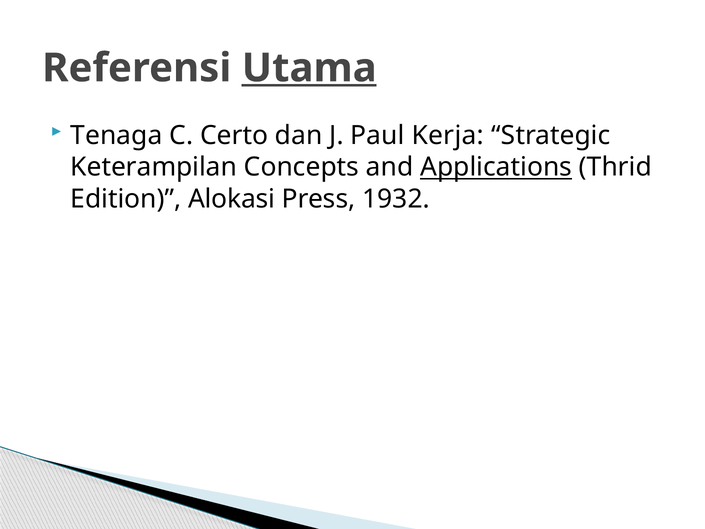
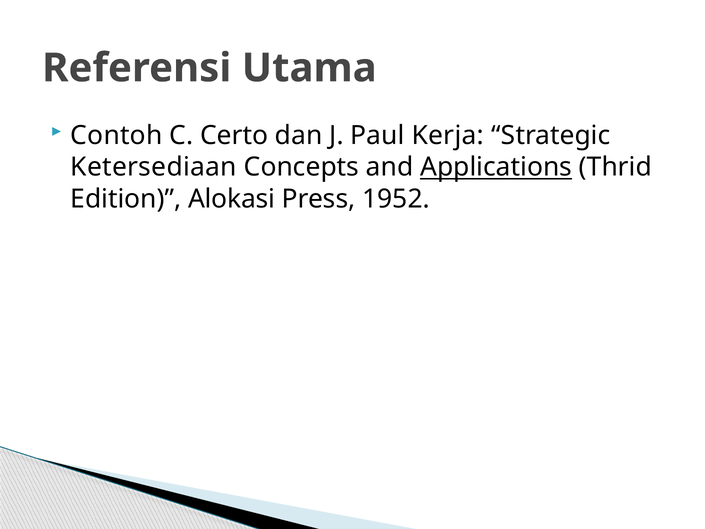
Utama underline: present -> none
Tenaga: Tenaga -> Contoh
Keterampilan: Keterampilan -> Ketersediaan
1932: 1932 -> 1952
